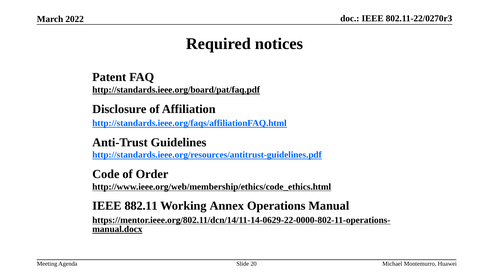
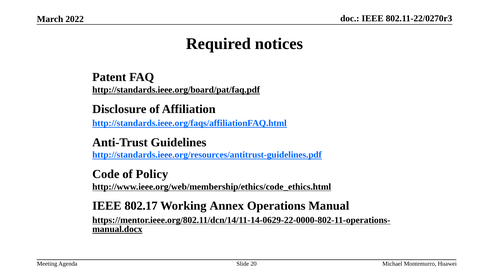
Order: Order -> Policy
882.11: 882.11 -> 802.17
